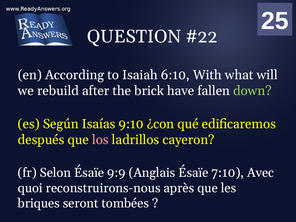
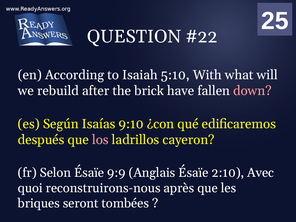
6:10: 6:10 -> 5:10
down colour: light green -> pink
7:10: 7:10 -> 2:10
